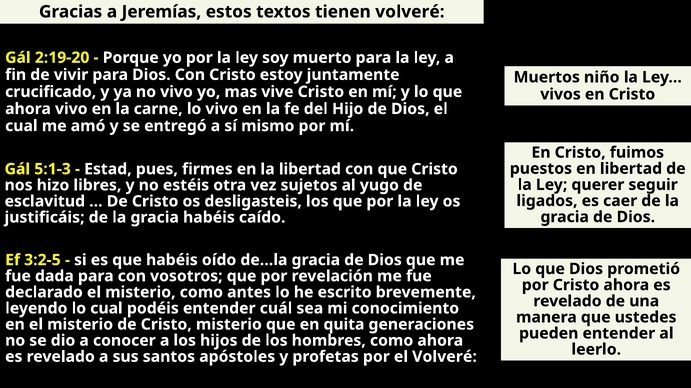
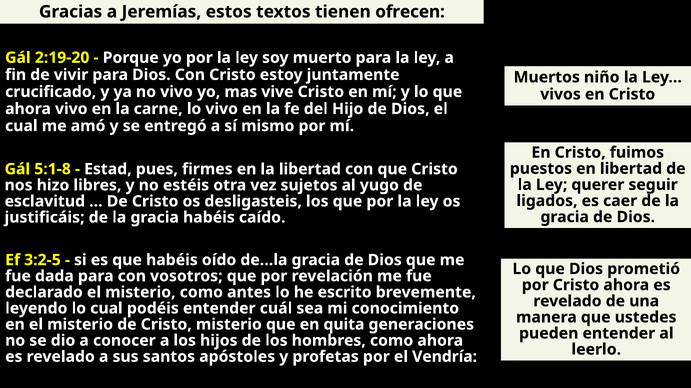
tienen volveré: volveré -> ofrecen
5:1-3: 5:1-3 -> 5:1-8
el Volveré: Volveré -> Vendría
